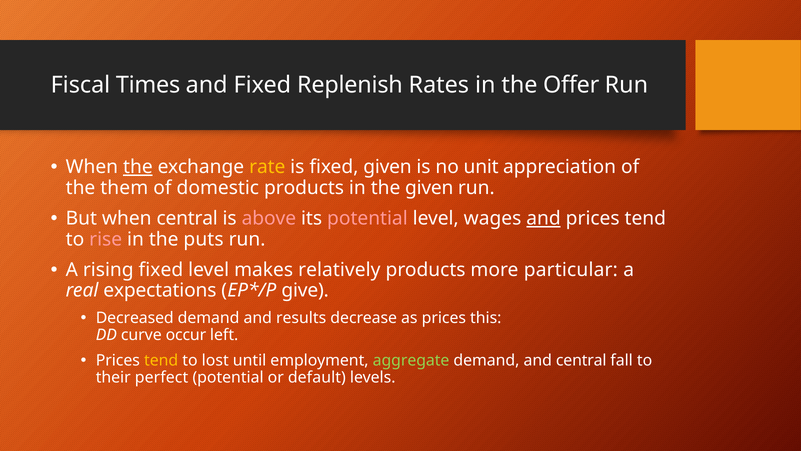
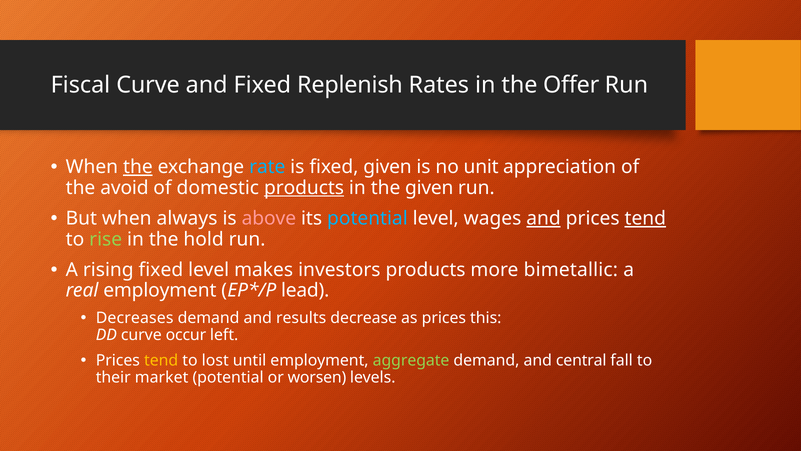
Fiscal Times: Times -> Curve
rate colour: yellow -> light blue
them: them -> avoid
products at (304, 187) underline: none -> present
when central: central -> always
potential at (367, 218) colour: pink -> light blue
tend at (645, 218) underline: none -> present
rise colour: pink -> light green
puts: puts -> hold
relatively: relatively -> investors
particular: particular -> bimetallic
real expectations: expectations -> employment
give: give -> lead
Decreased: Decreased -> Decreases
perfect: perfect -> market
default: default -> worsen
